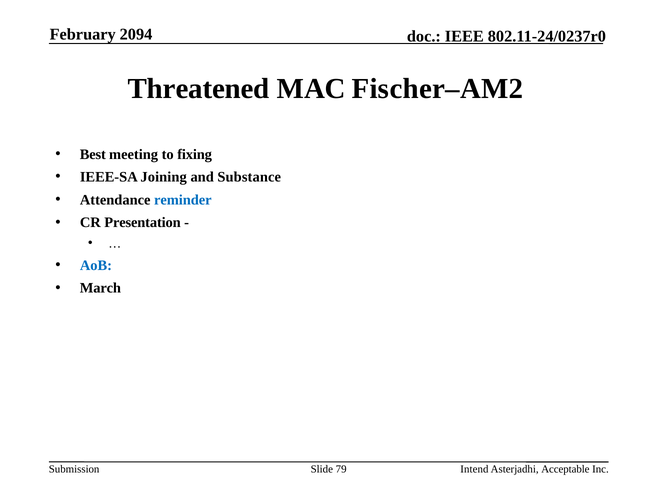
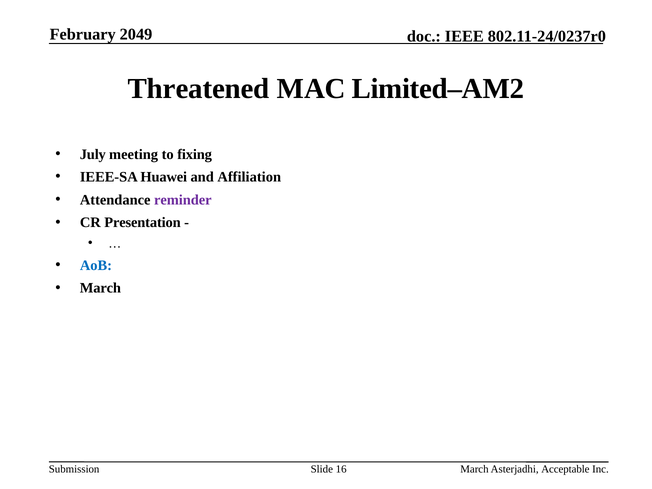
2094: 2094 -> 2049
Fischer–AM2: Fischer–AM2 -> Limited–AM2
Best: Best -> July
Joining: Joining -> Huawei
Substance: Substance -> Affiliation
reminder colour: blue -> purple
79: 79 -> 16
Intend at (474, 469): Intend -> March
